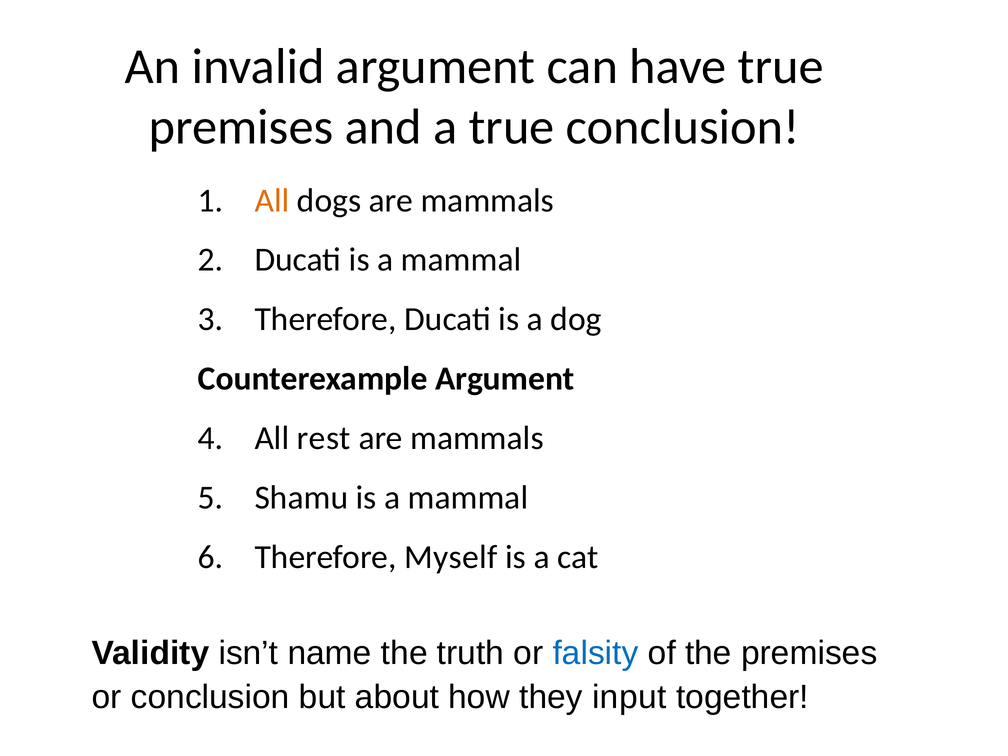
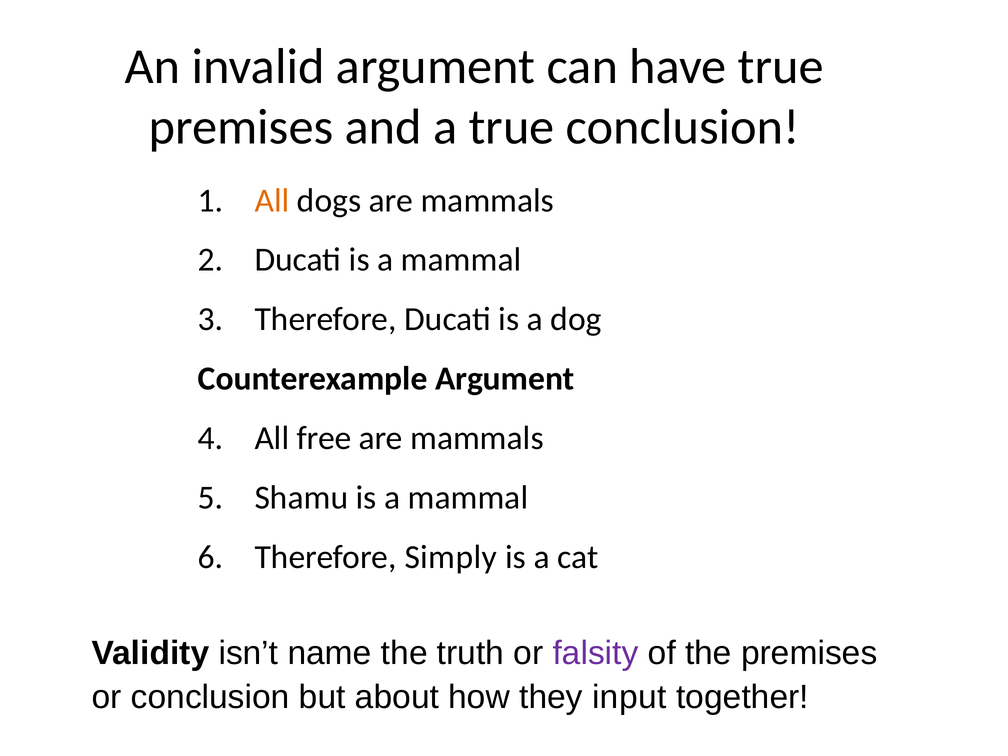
rest: rest -> free
Myself: Myself -> Simply
falsity colour: blue -> purple
